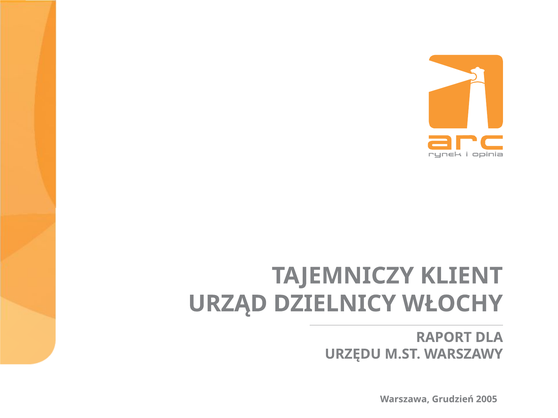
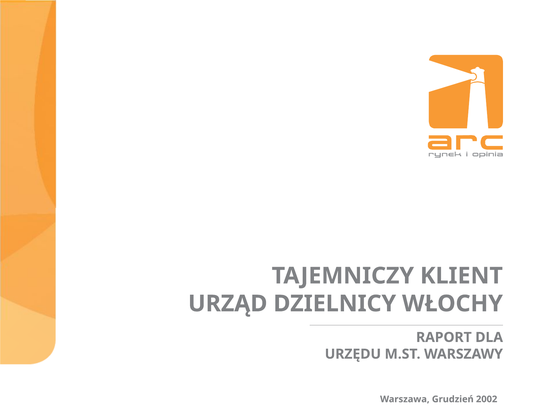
2005: 2005 -> 2002
